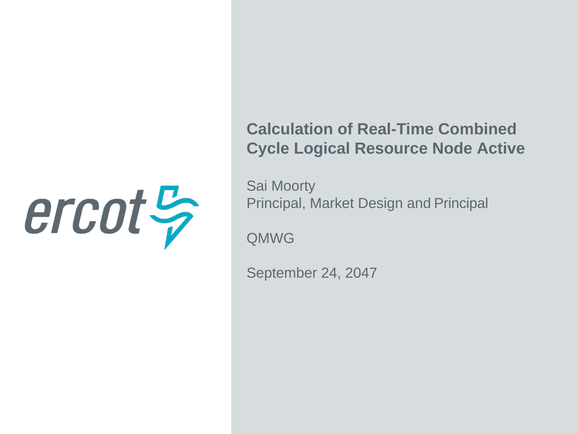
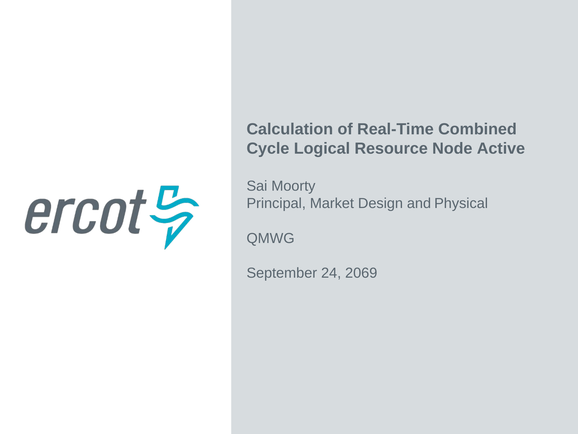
and Principal: Principal -> Physical
2047: 2047 -> 2069
